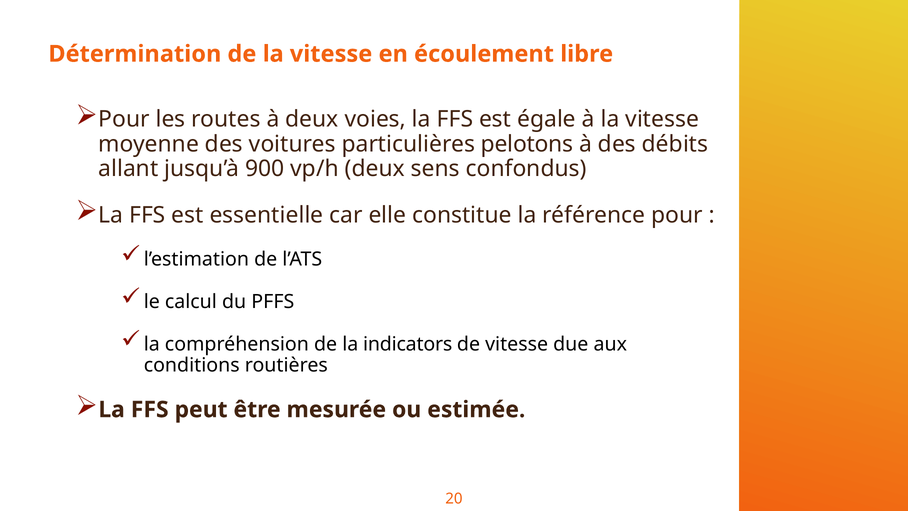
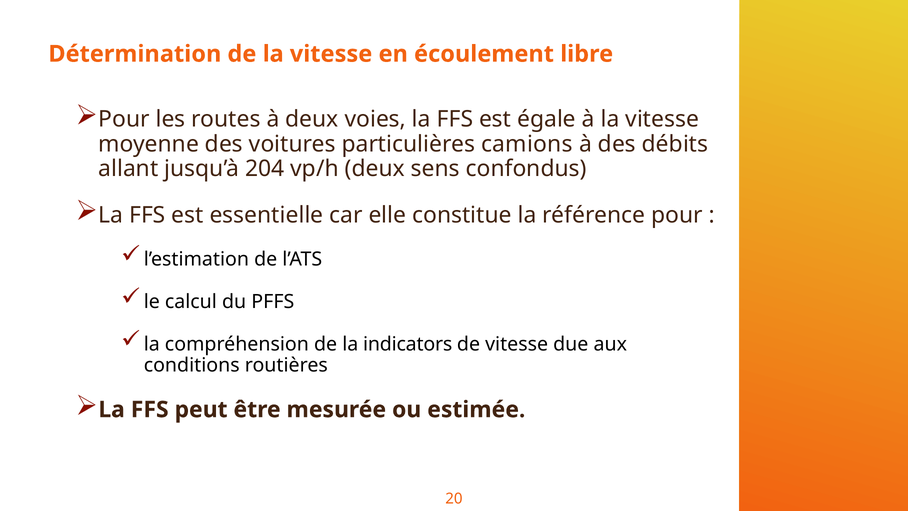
pelotons: pelotons -> camions
900: 900 -> 204
